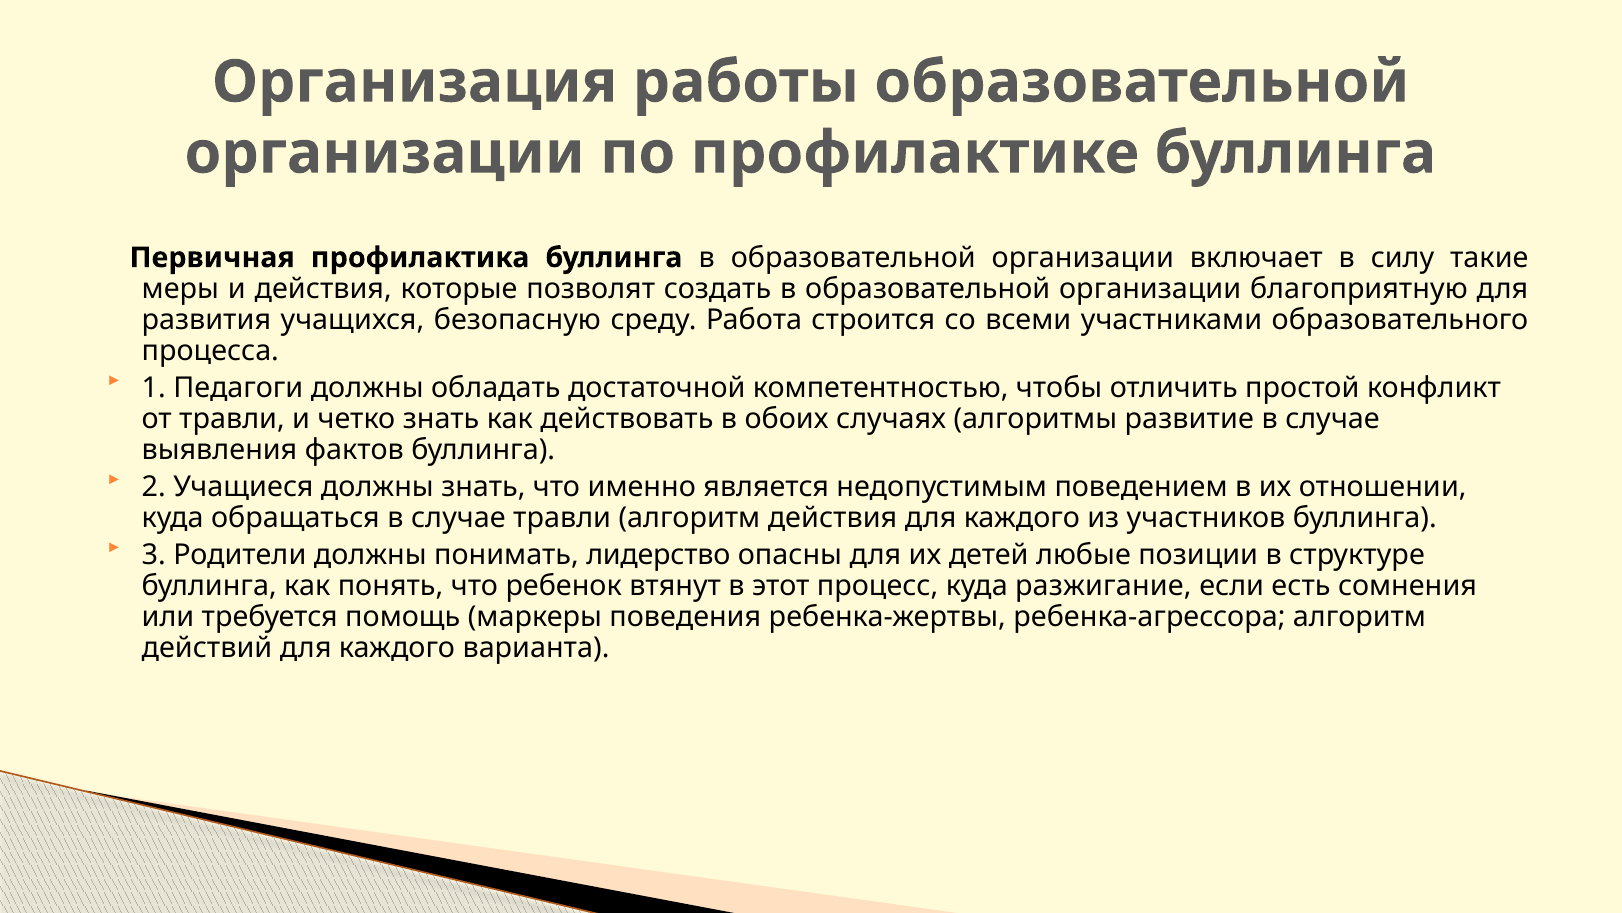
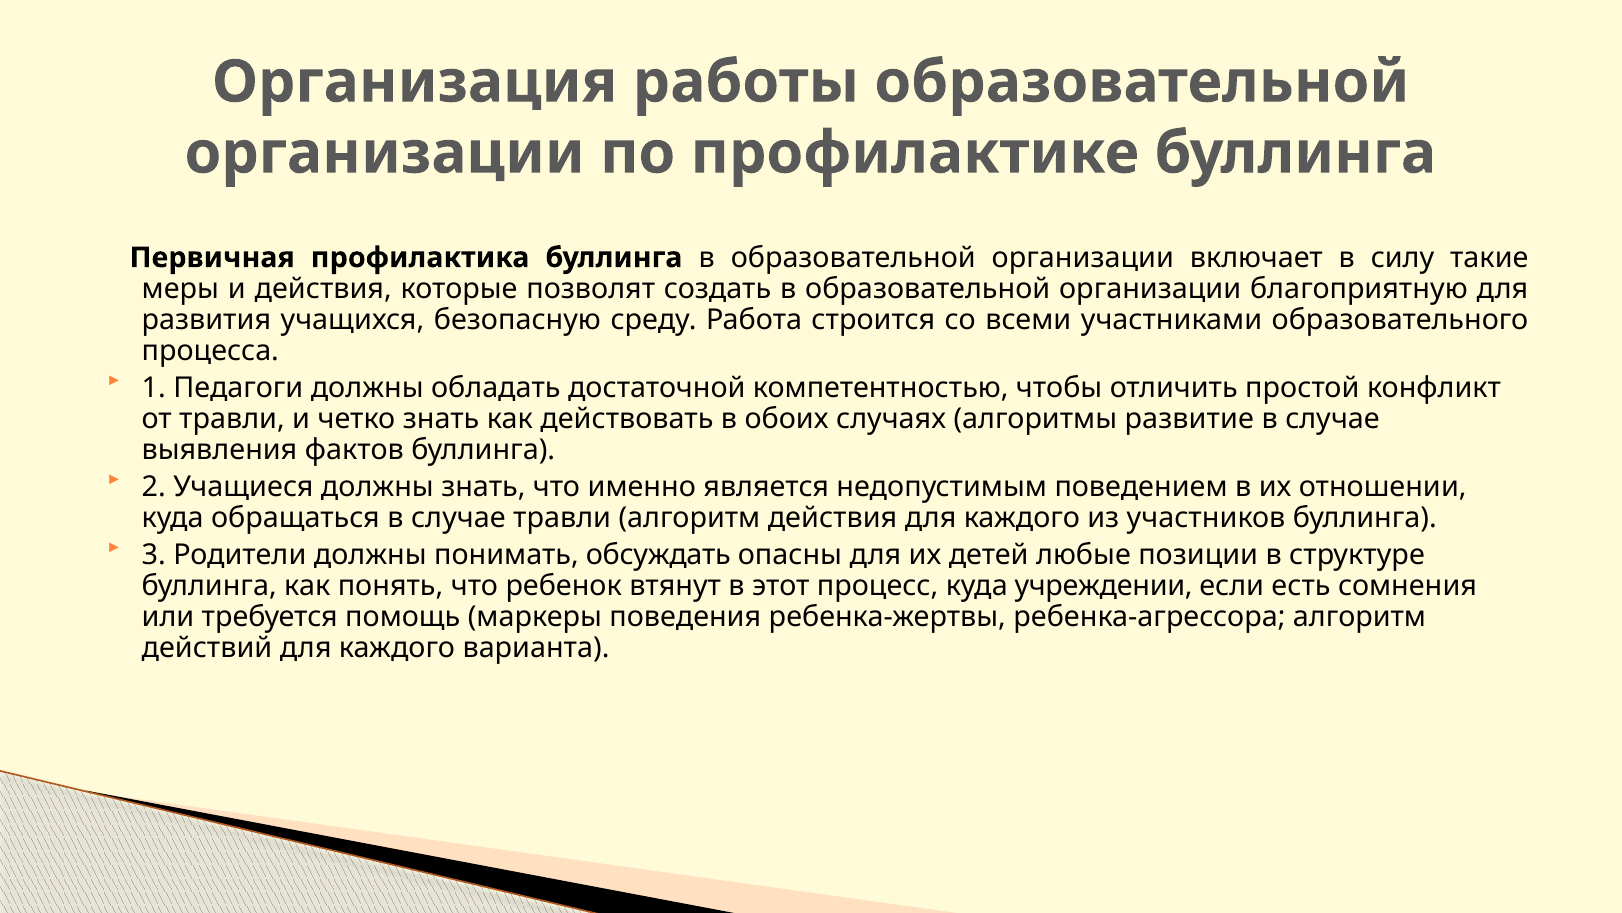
лидерство: лидерство -> обсуждать
разжигание: разжигание -> учреждении
